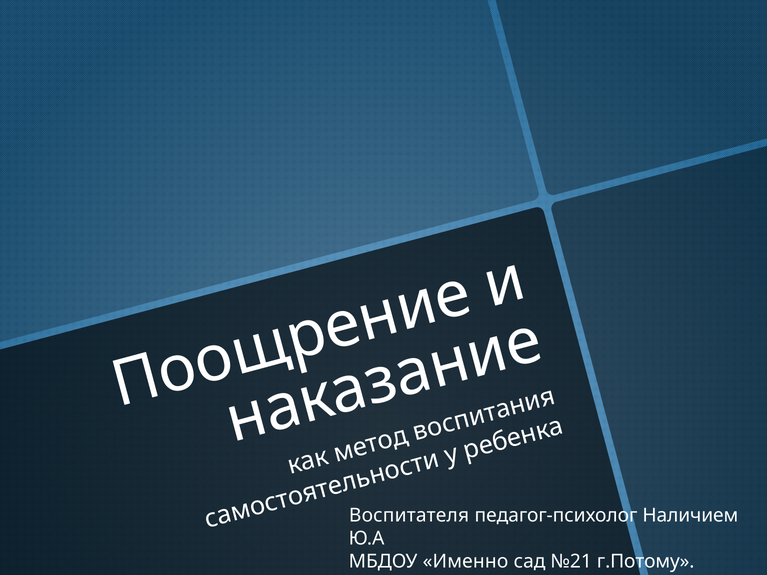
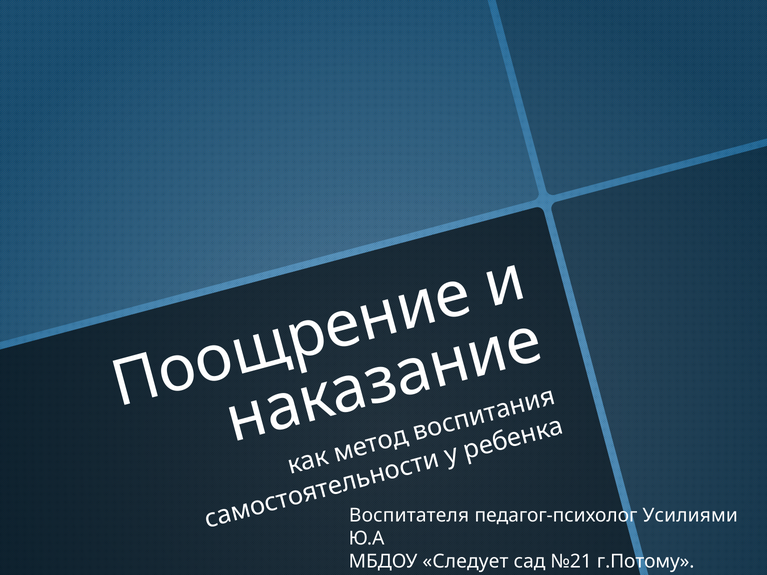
Наличием: Наличием -> Усилиями
Именно: Именно -> Следует
